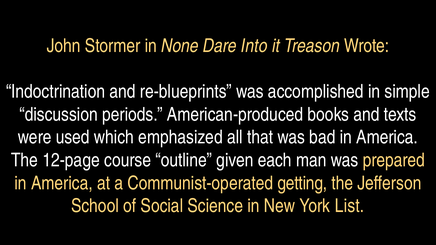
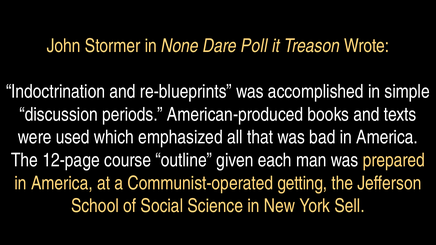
Into: Into -> Poll
List: List -> Sell
